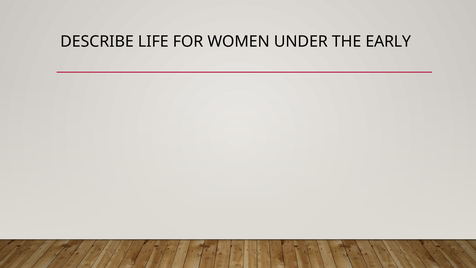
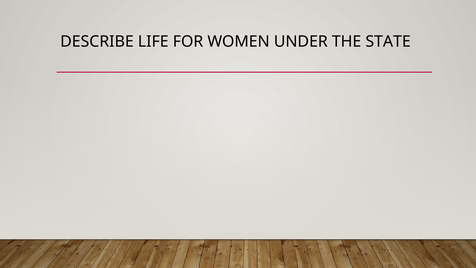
EARLY: EARLY -> STATE
